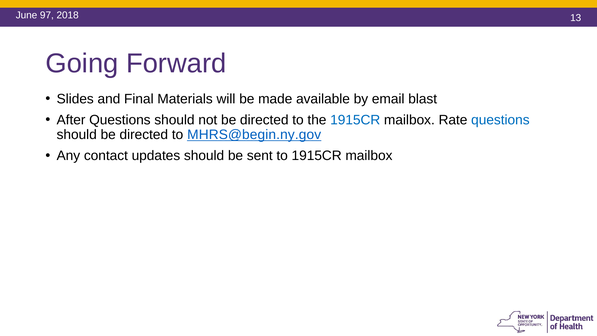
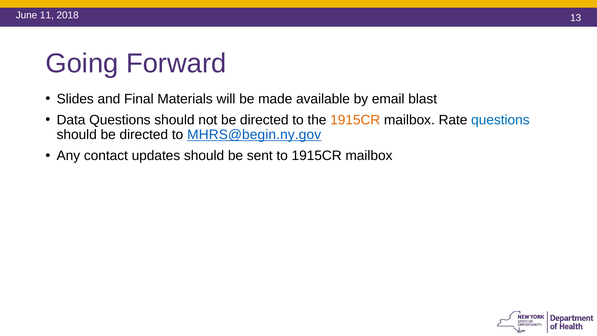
97: 97 -> 11
After: After -> Data
1915CR at (355, 120) colour: blue -> orange
